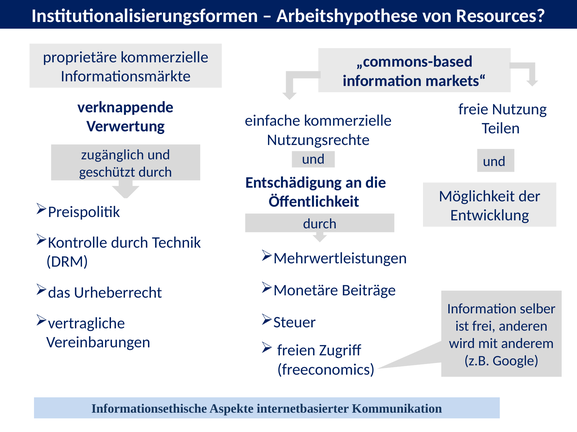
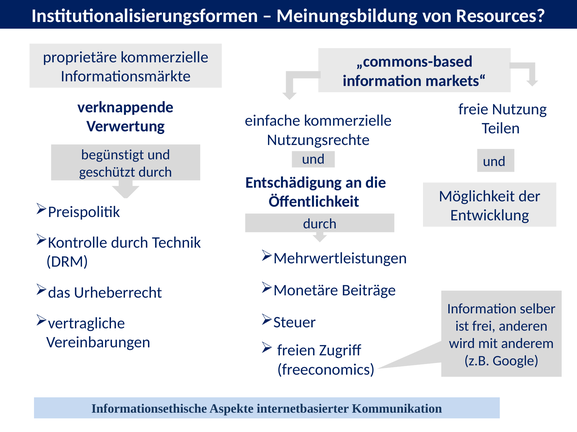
Arbeitshypothese: Arbeitshypothese -> Meinungsbildung
zugänglich: zugänglich -> begünstigt
